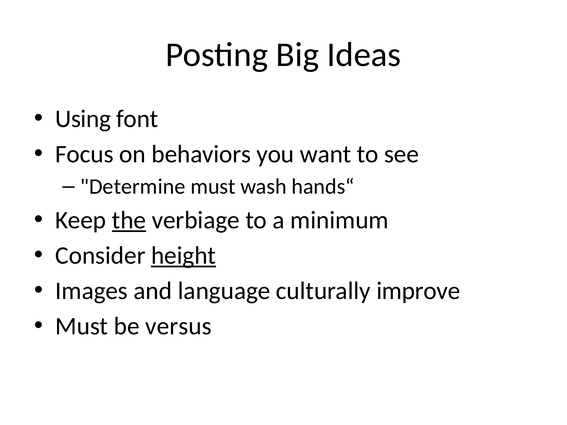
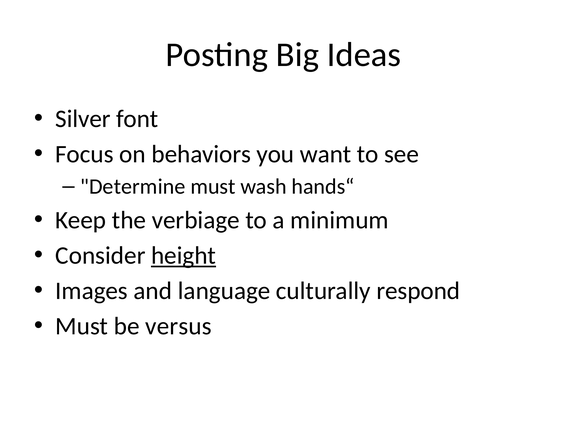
Using: Using -> Silver
the underline: present -> none
improve: improve -> respond
